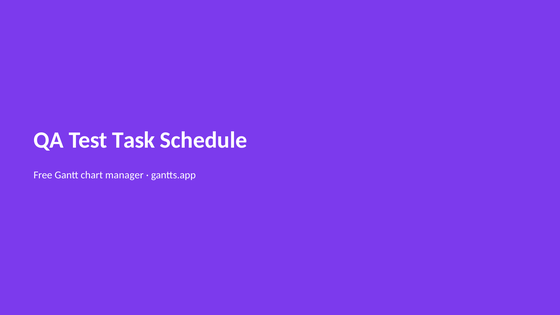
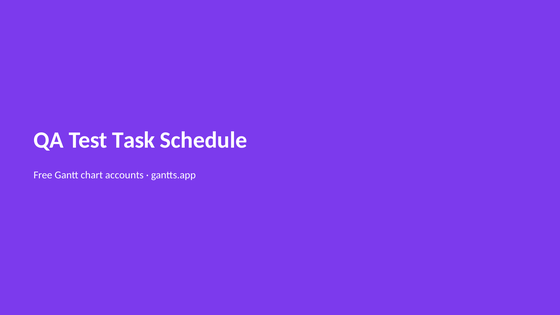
manager: manager -> accounts
